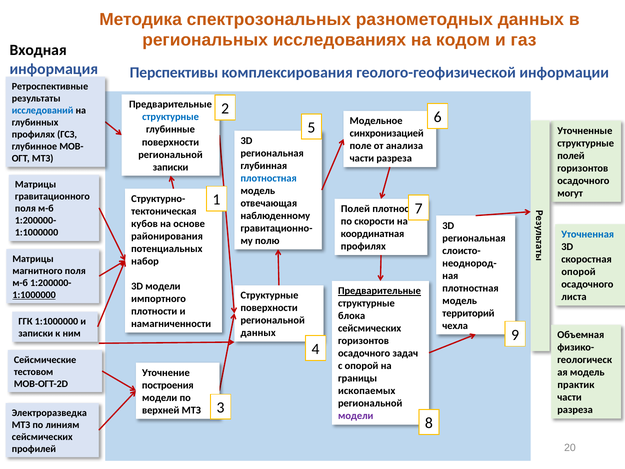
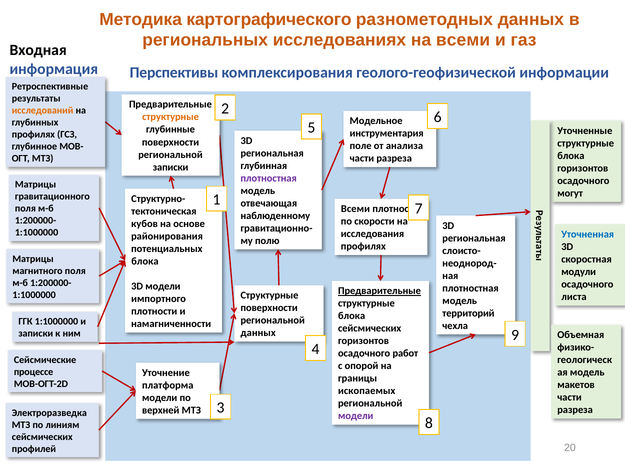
спектрозональных: спектрозональных -> картографического
на кодом: кодом -> всеми
исследований colour: blue -> orange
структурные at (171, 117) colour: blue -> orange
синхронизацией: синхронизацией -> инструментария
полей at (571, 156): полей -> блока
плотностная at (269, 178) colour: blue -> purple
Полей at (355, 209): Полей -> Всеми
координатная: координатная -> исследования
набор at (145, 261): набор -> блока
опорой at (579, 272): опорой -> модули
1:1000000 at (34, 295) underline: present -> none
задач: задач -> работ
тестовом: тестовом -> процессе
практик: практик -> макетов
построения: построения -> платформа
